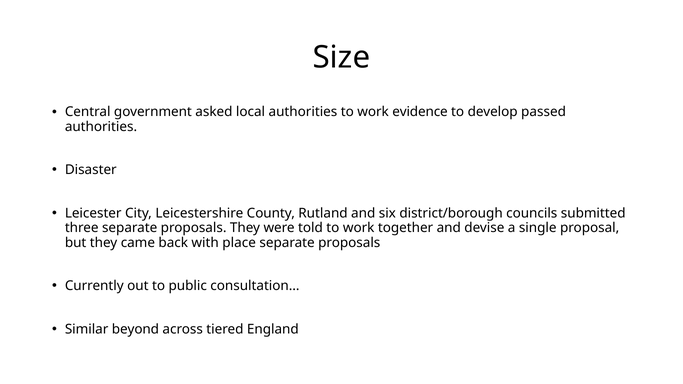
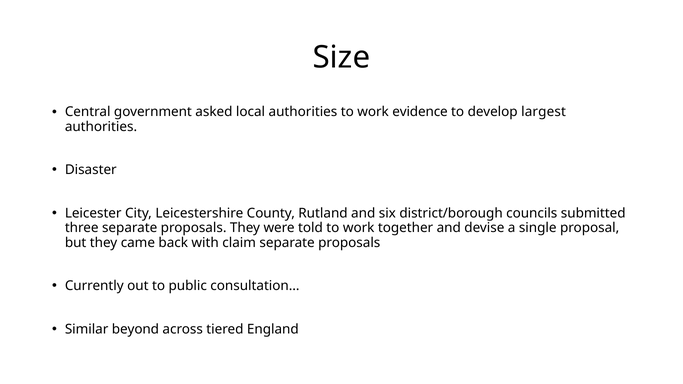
passed: passed -> largest
place: place -> claim
